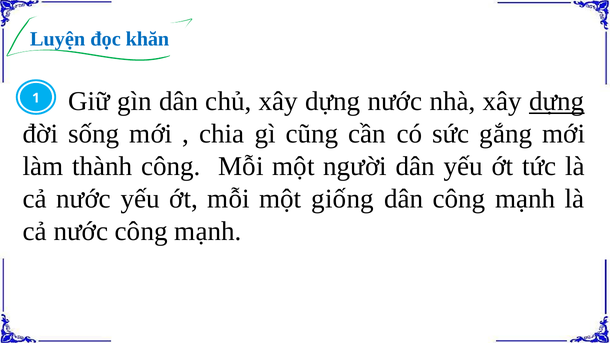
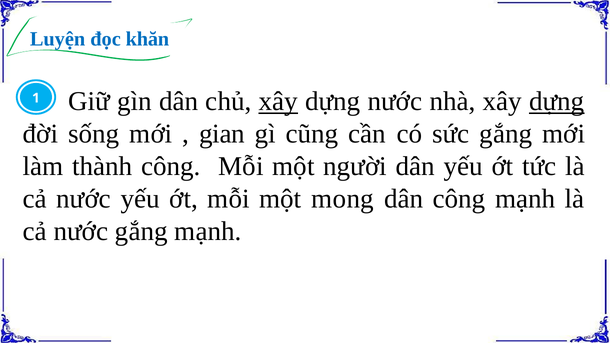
xây at (278, 101) underline: none -> present
chia: chia -> gian
giống: giống -> mong
nước công: công -> gắng
